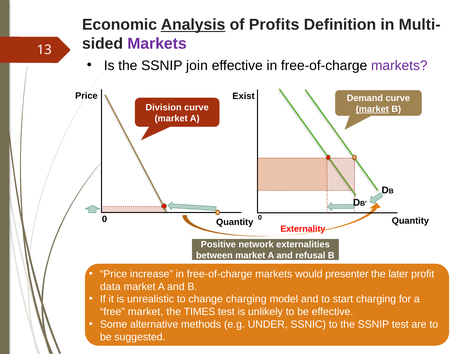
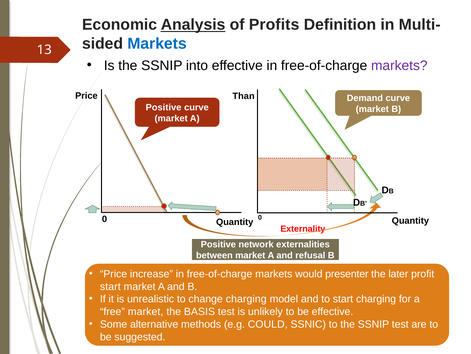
Markets at (157, 43) colour: purple -> blue
join: join -> into
Exist: Exist -> Than
Division at (164, 107): Division -> Positive
market at (372, 109) underline: present -> none
data at (110, 286): data -> start
TIMES: TIMES -> BASIS
UNDER: UNDER -> COULD
